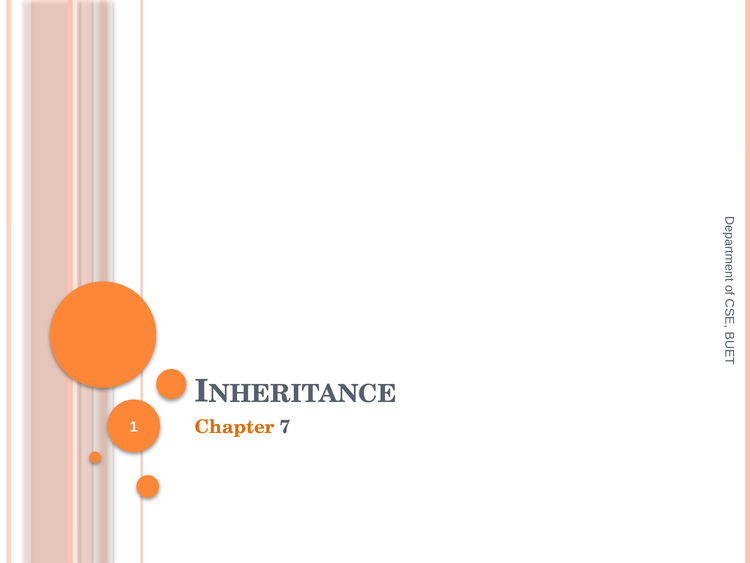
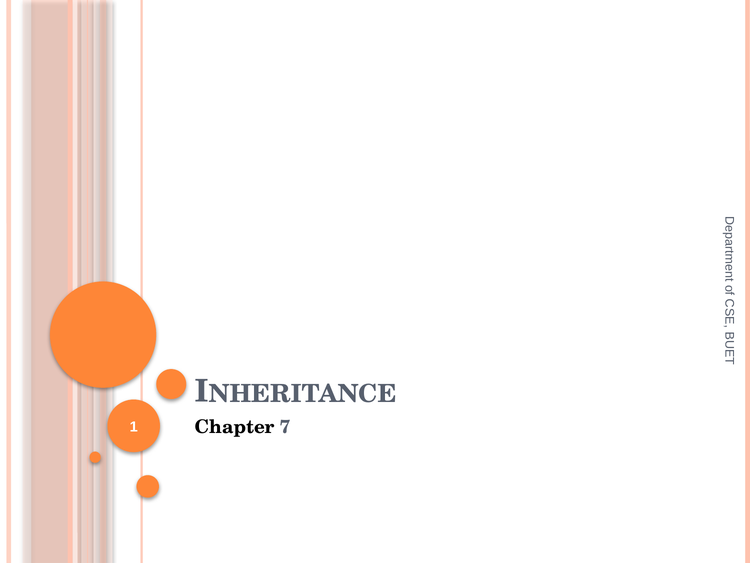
Chapter colour: orange -> black
